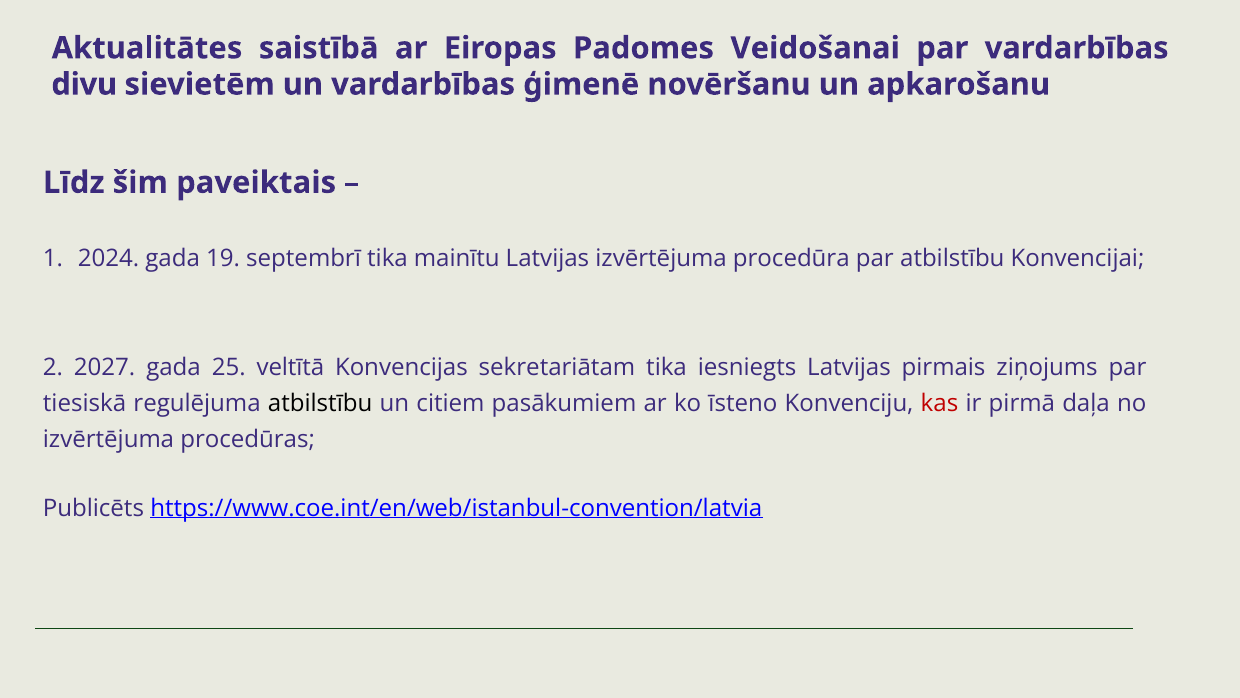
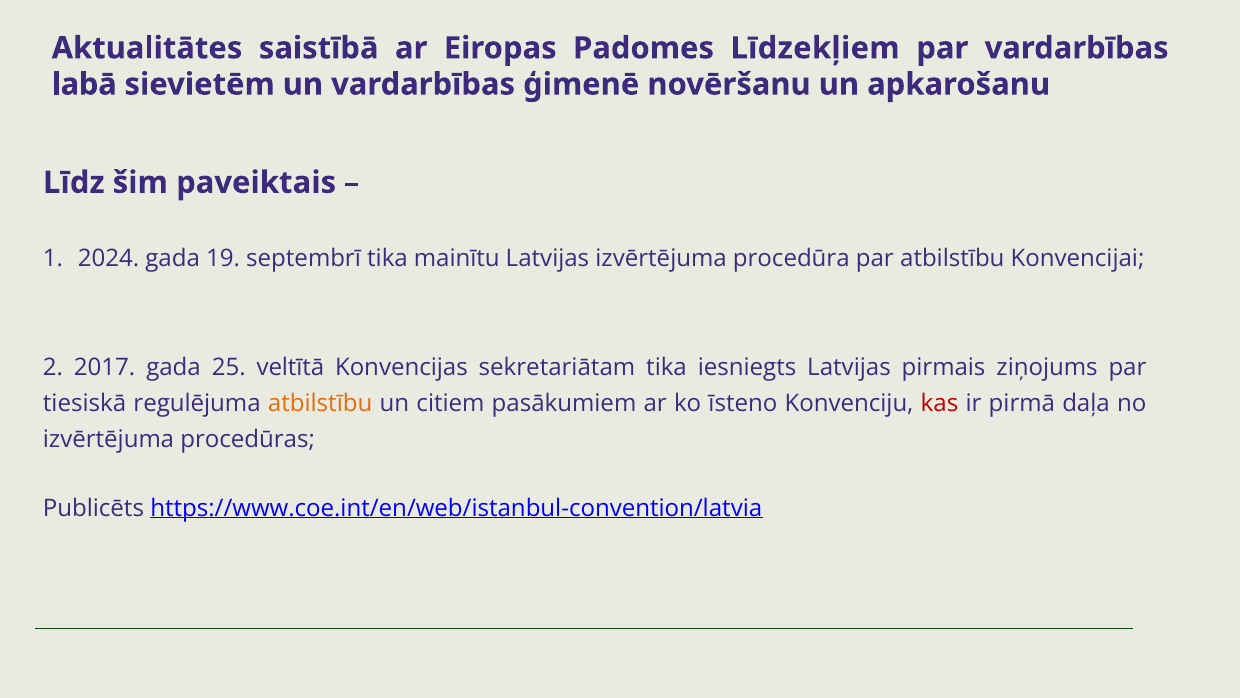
Veidošanai: Veidošanai -> Līdzekļiem
divu: divu -> labā
2027: 2027 -> 2017
atbilstību at (320, 403) colour: black -> orange
